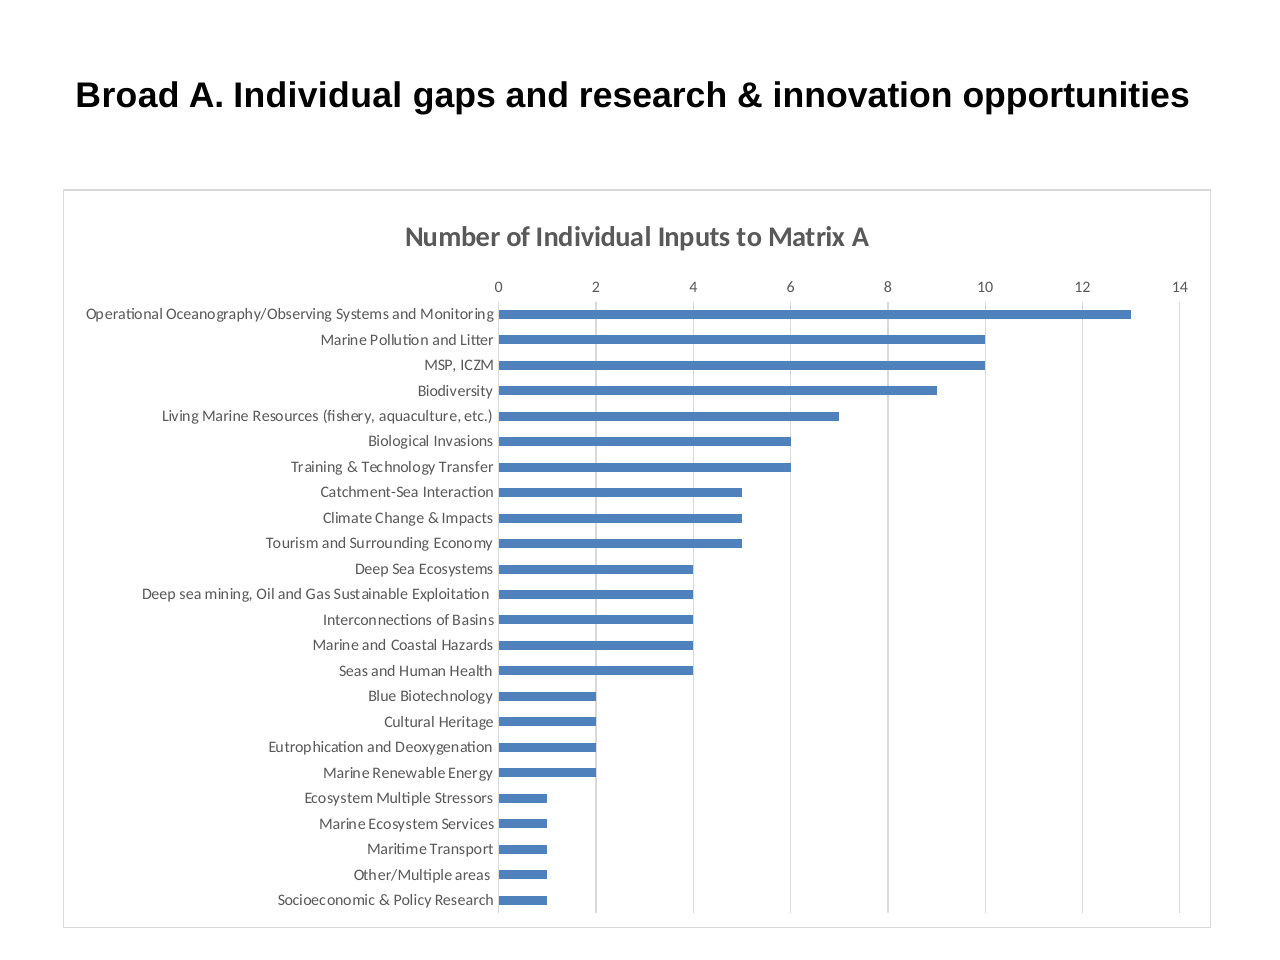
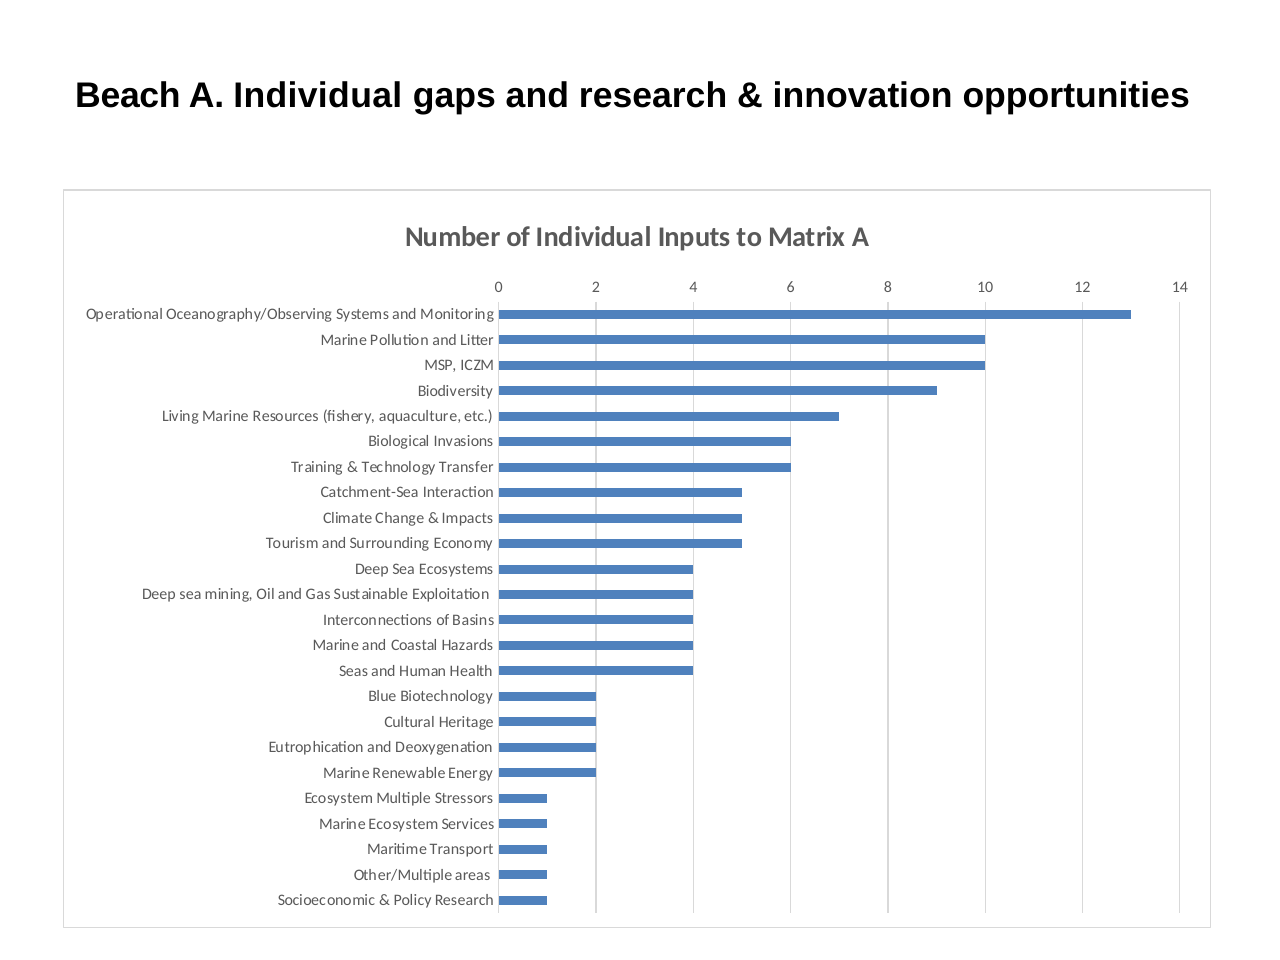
Broad: Broad -> Beach
